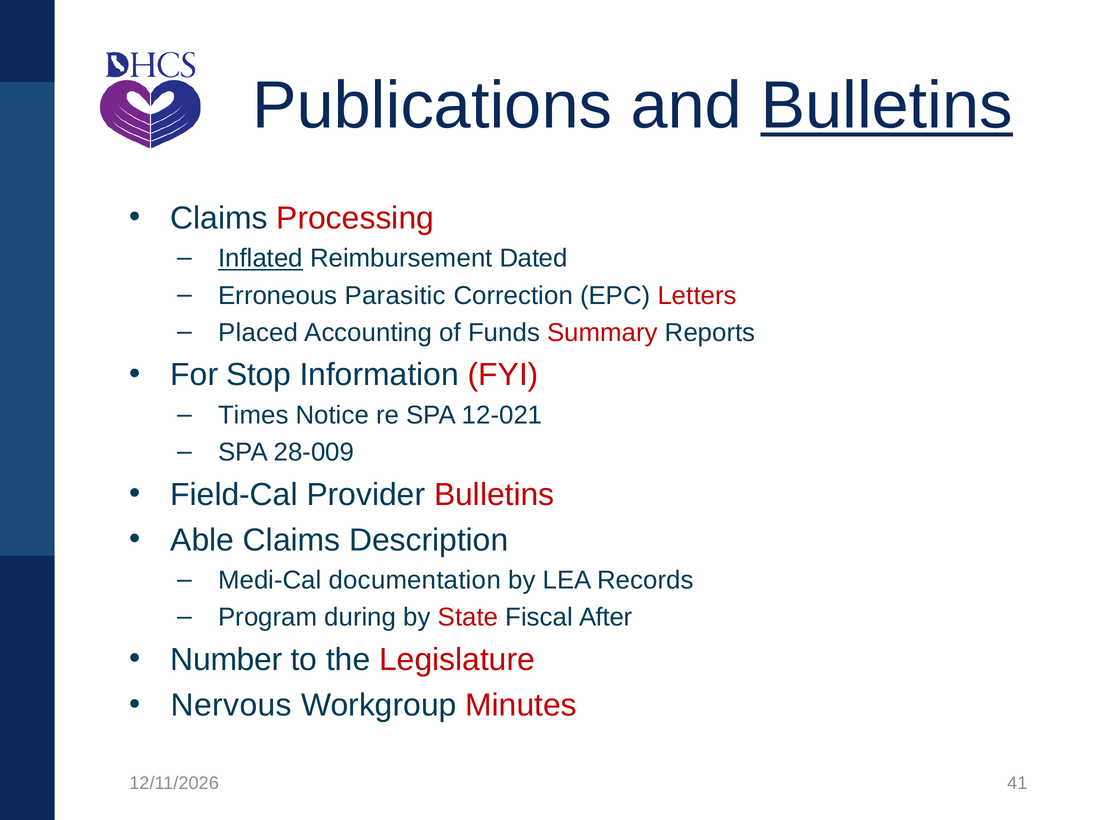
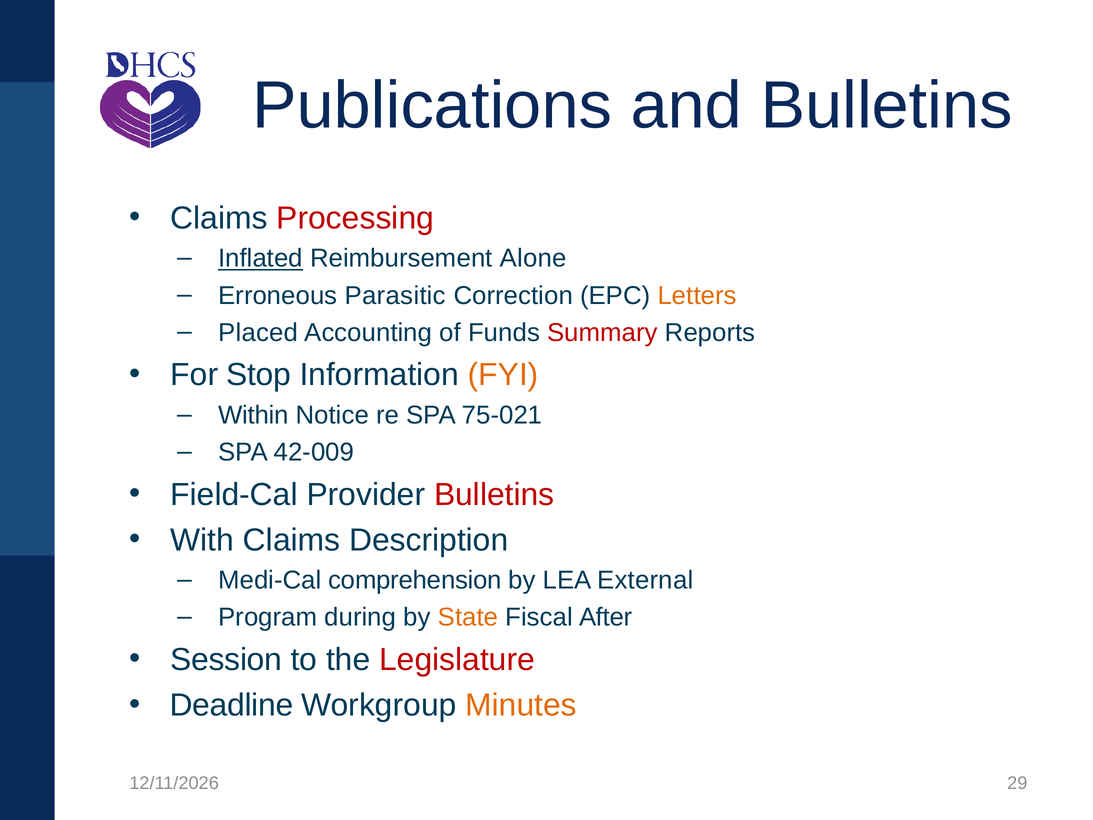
Bulletins at (887, 106) underline: present -> none
Dated: Dated -> Alone
Letters colour: red -> orange
FYI colour: red -> orange
Times: Times -> Within
12-021: 12-021 -> 75-021
28-009: 28-009 -> 42-009
Able: Able -> With
documentation: documentation -> comprehension
Records: Records -> External
State colour: red -> orange
Number: Number -> Session
Nervous: Nervous -> Deadline
Minutes colour: red -> orange
41: 41 -> 29
